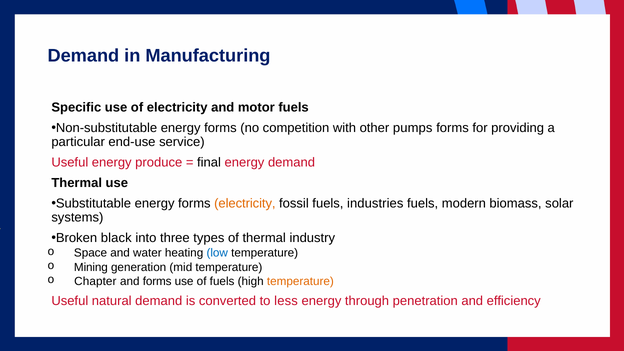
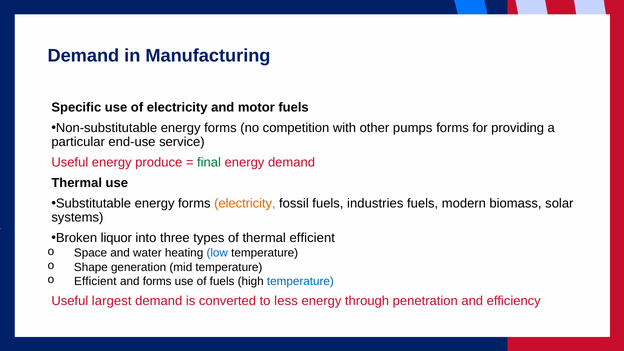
final colour: black -> green
black: black -> liquor
thermal industry: industry -> efficient
Mining: Mining -> Shape
Chapter at (95, 281): Chapter -> Efficient
temperature at (300, 281) colour: orange -> blue
natural: natural -> largest
